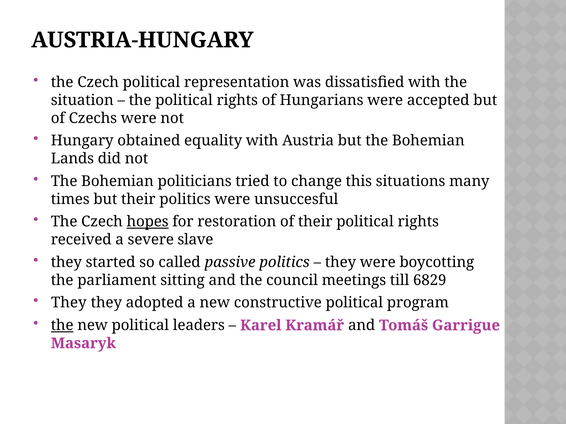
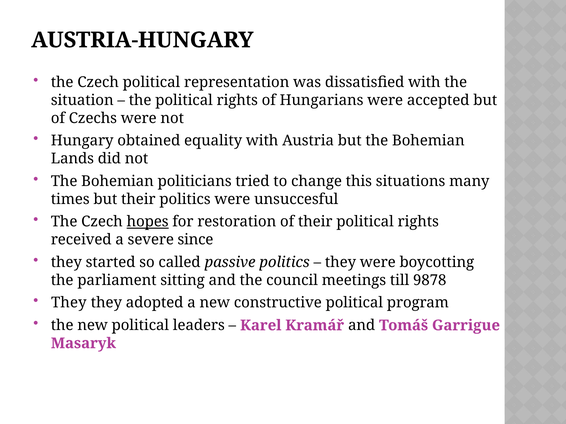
slave: slave -> since
6829: 6829 -> 9878
the at (62, 326) underline: present -> none
